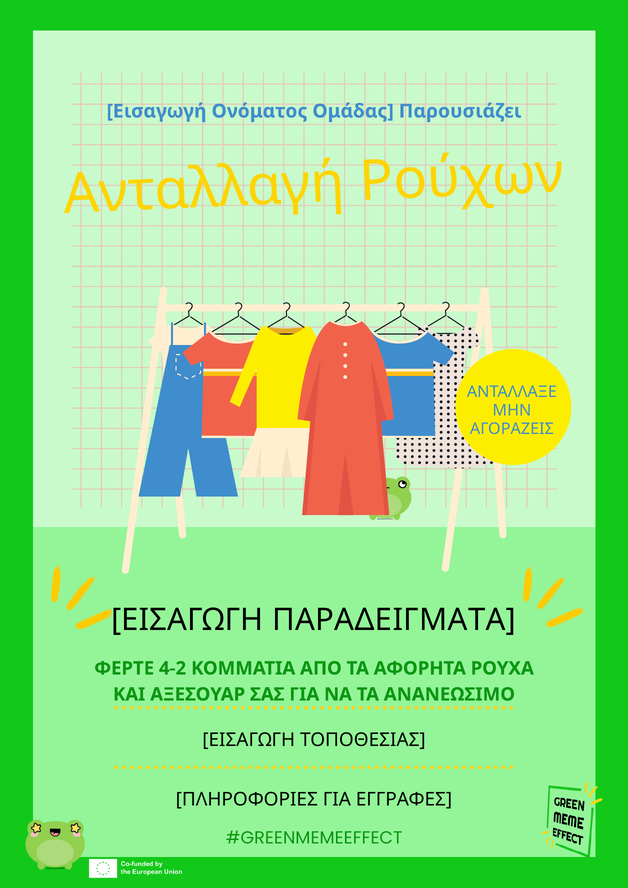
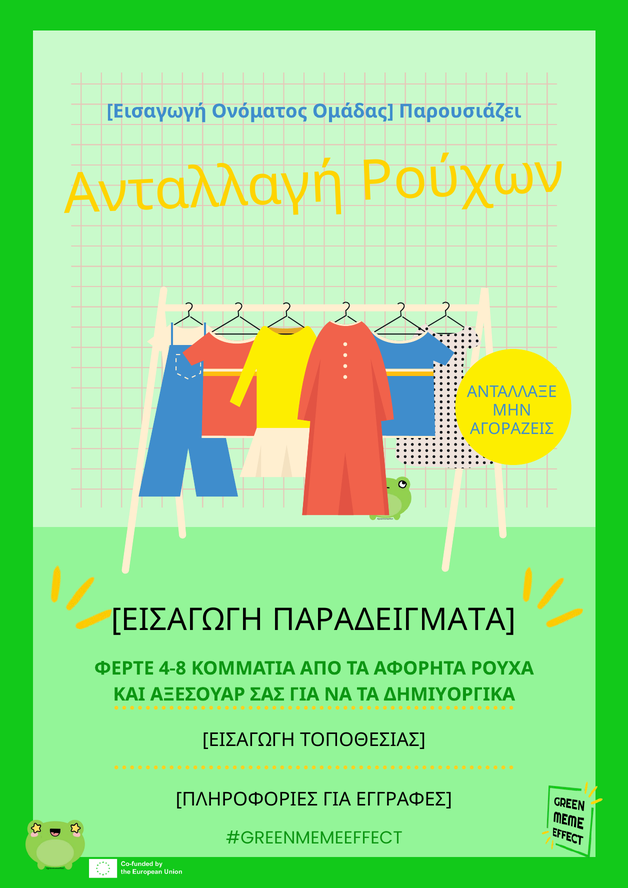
4-2: 4-2 -> 4-8
ΑΝΑΝΕΩΣΙΜΟ: ΑΝΑΝΕΩΣΙΜΟ -> ΔΗΜΙΥΟΡΓΙΚΑ
